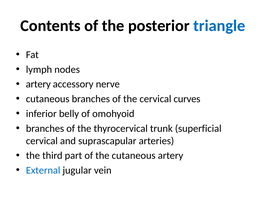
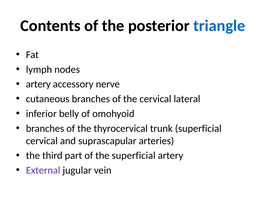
curves: curves -> lateral
the cutaneous: cutaneous -> superficial
External colour: blue -> purple
